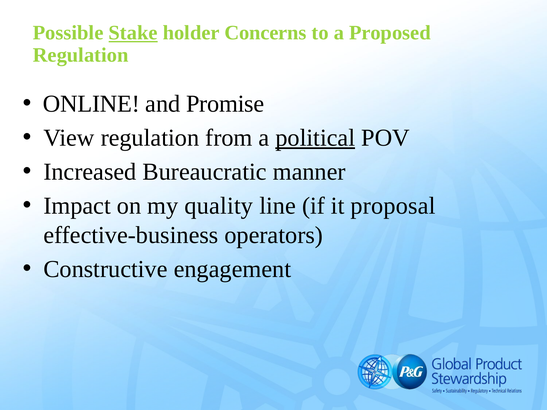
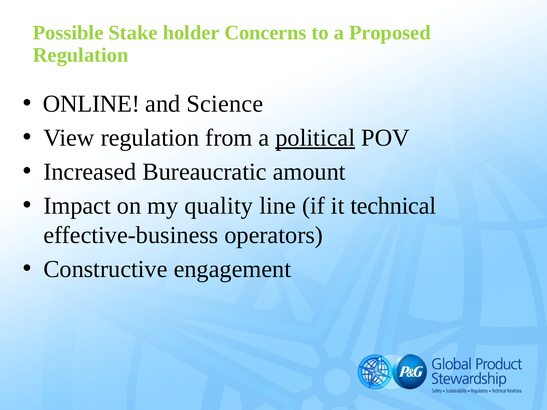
Stake underline: present -> none
Promise: Promise -> Science
manner: manner -> amount
proposal: proposal -> technical
